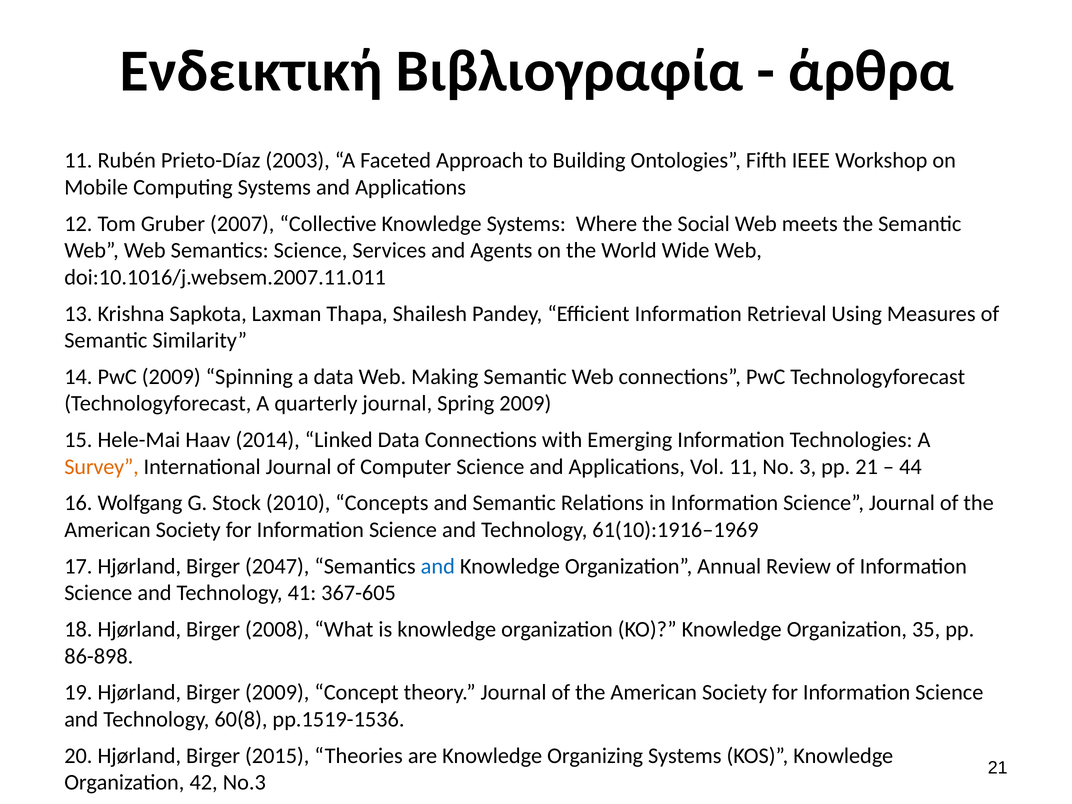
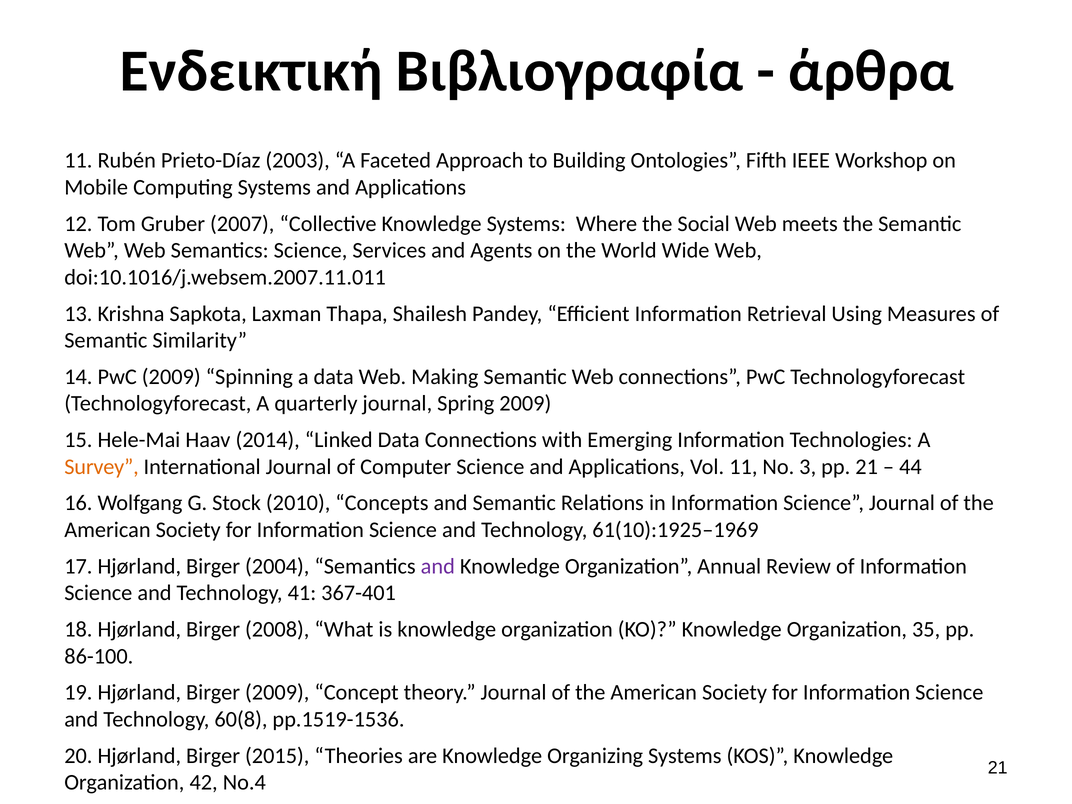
61(10):1916–1969: 61(10):1916–1969 -> 61(10):1925–1969
2047: 2047 -> 2004
and at (438, 566) colour: blue -> purple
367-605: 367-605 -> 367-401
86-898: 86-898 -> 86-100
No.3: No.3 -> No.4
